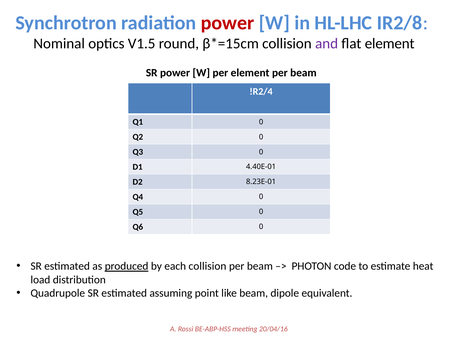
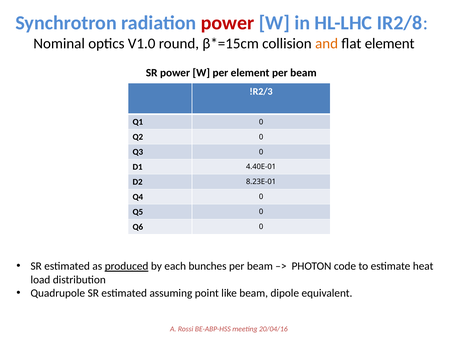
V1.5: V1.5 -> V1.0
and colour: purple -> orange
!R2/4: !R2/4 -> !R2/3
each collision: collision -> bunches
